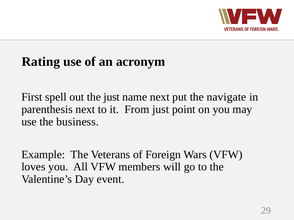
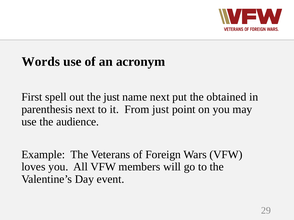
Rating: Rating -> Words
navigate: navigate -> obtained
business: business -> audience
